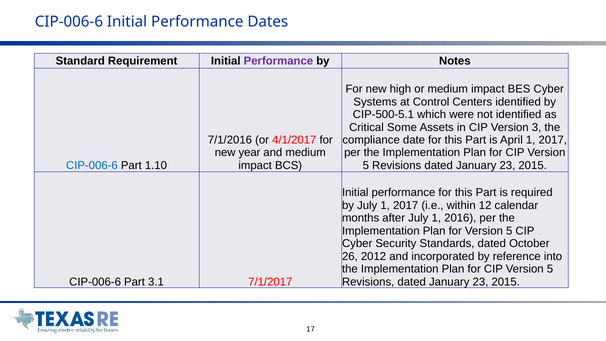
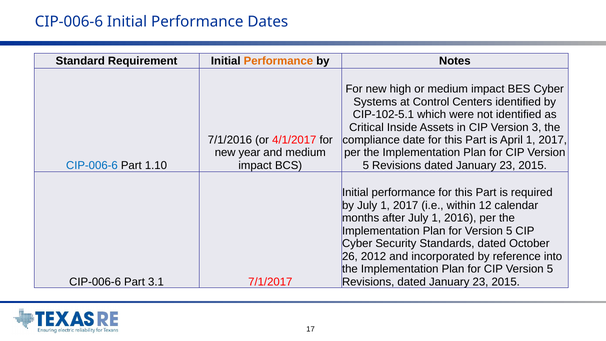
Performance at (278, 61) colour: purple -> orange
CIP-500-5.1: CIP-500-5.1 -> CIP-102-5.1
Some: Some -> Inside
